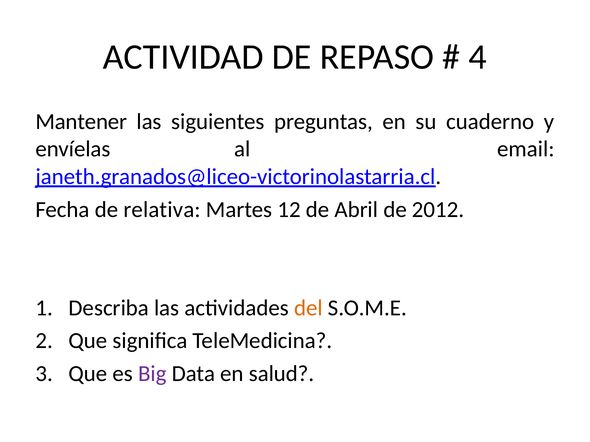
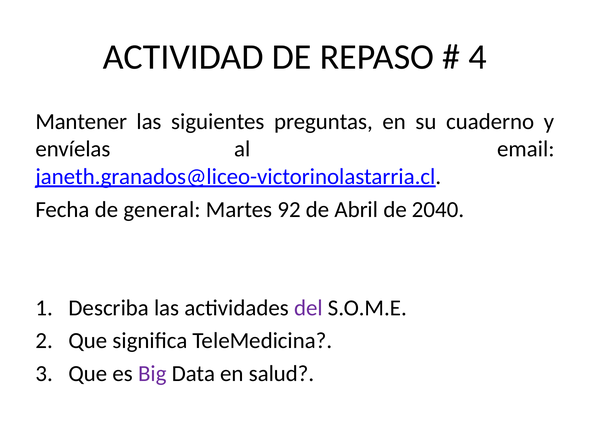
relativa: relativa -> general
12: 12 -> 92
2012: 2012 -> 2040
del colour: orange -> purple
